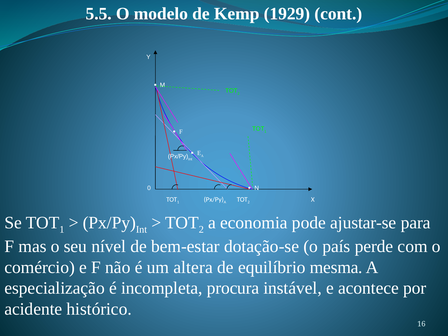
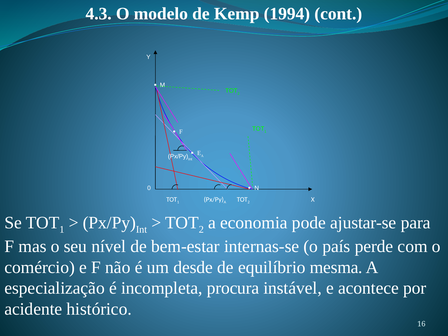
5.5: 5.5 -> 4.3
1929: 1929 -> 1994
dotação-se: dotação-se -> internas-se
altera: altera -> desde
